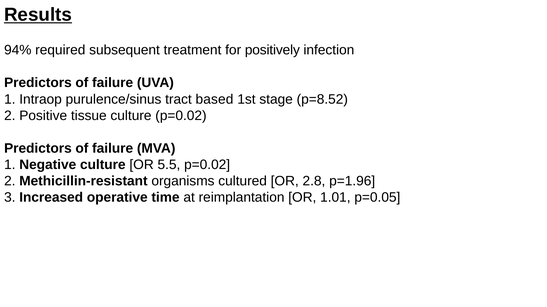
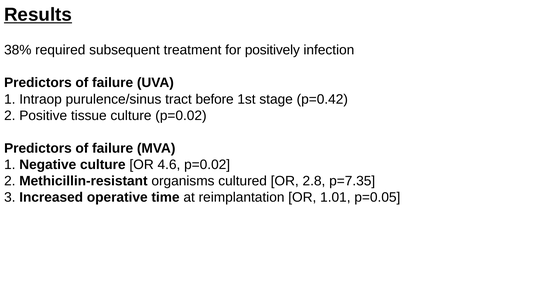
94%: 94% -> 38%
based: based -> before
p=8.52: p=8.52 -> p=0.42
5.5: 5.5 -> 4.6
p=1.96: p=1.96 -> p=7.35
